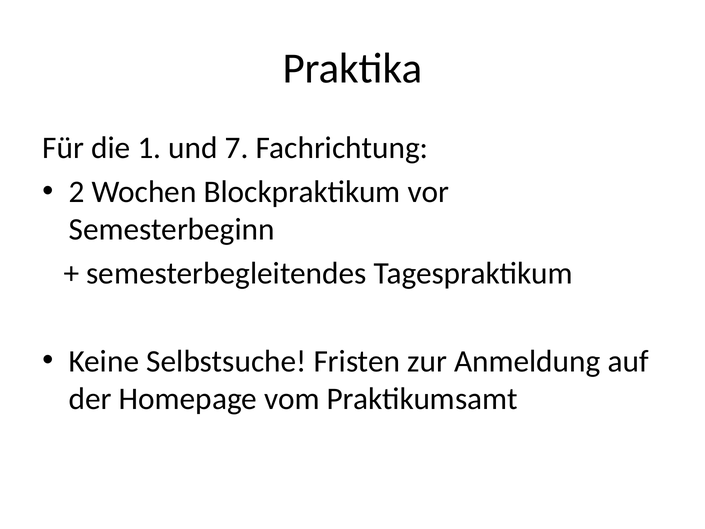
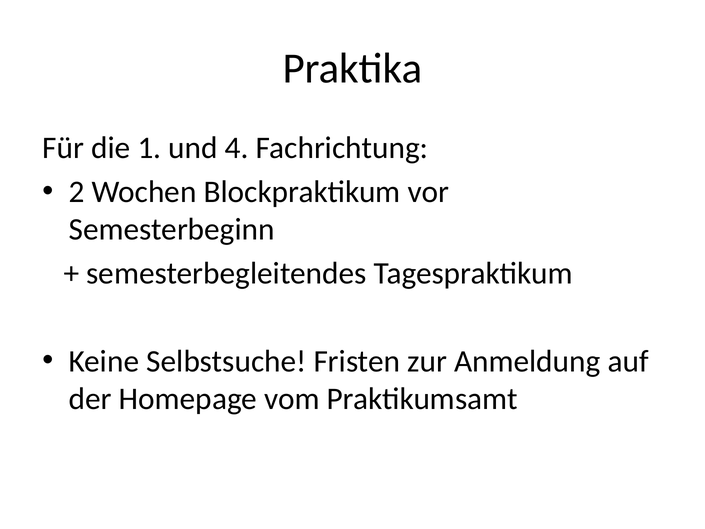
7: 7 -> 4
